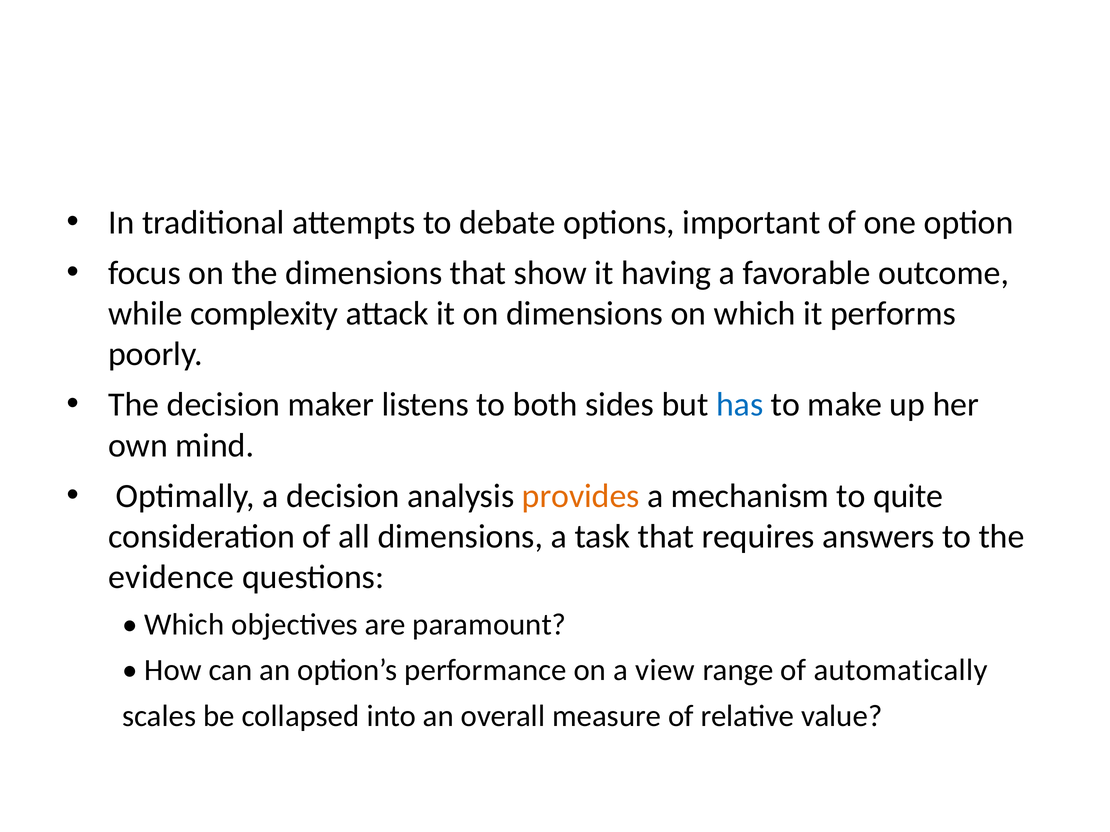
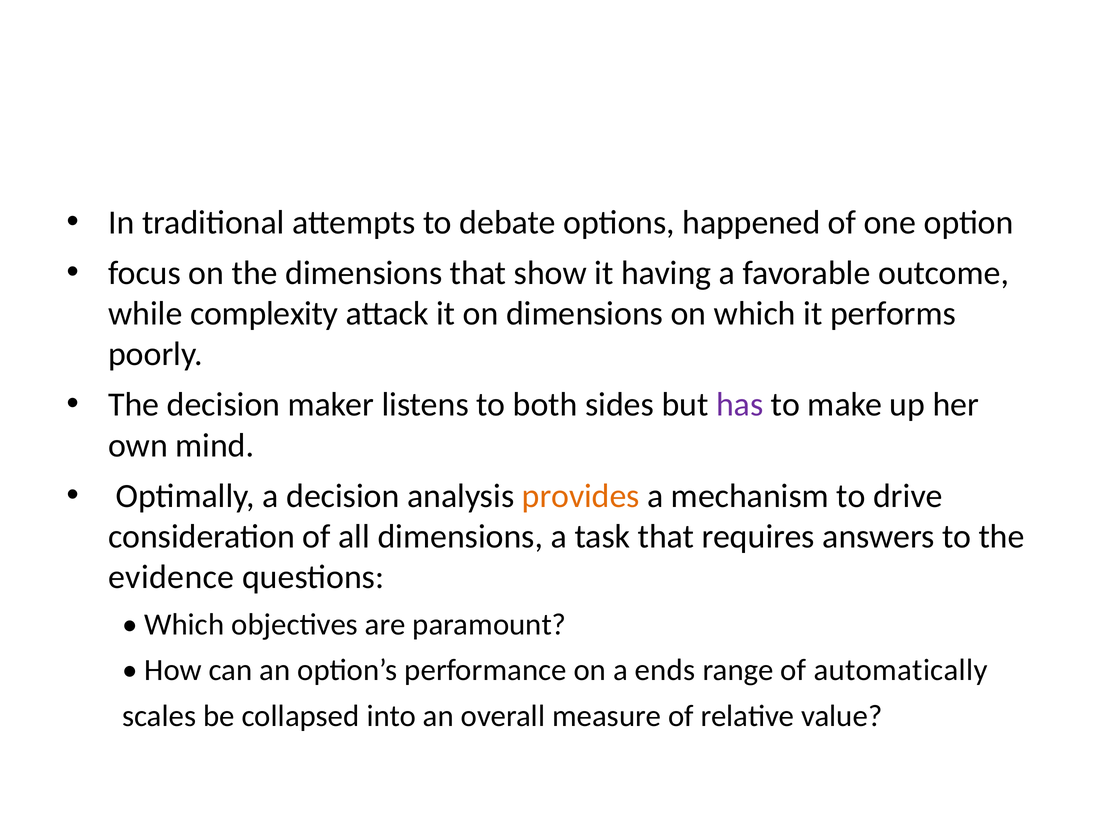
important: important -> happened
has colour: blue -> purple
quite: quite -> drive
view: view -> ends
